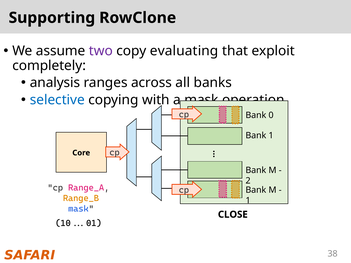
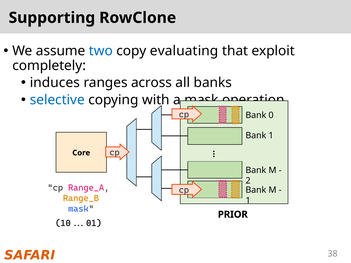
two colour: purple -> blue
analysis: analysis -> induces
CLOSE: CLOSE -> PRIOR
